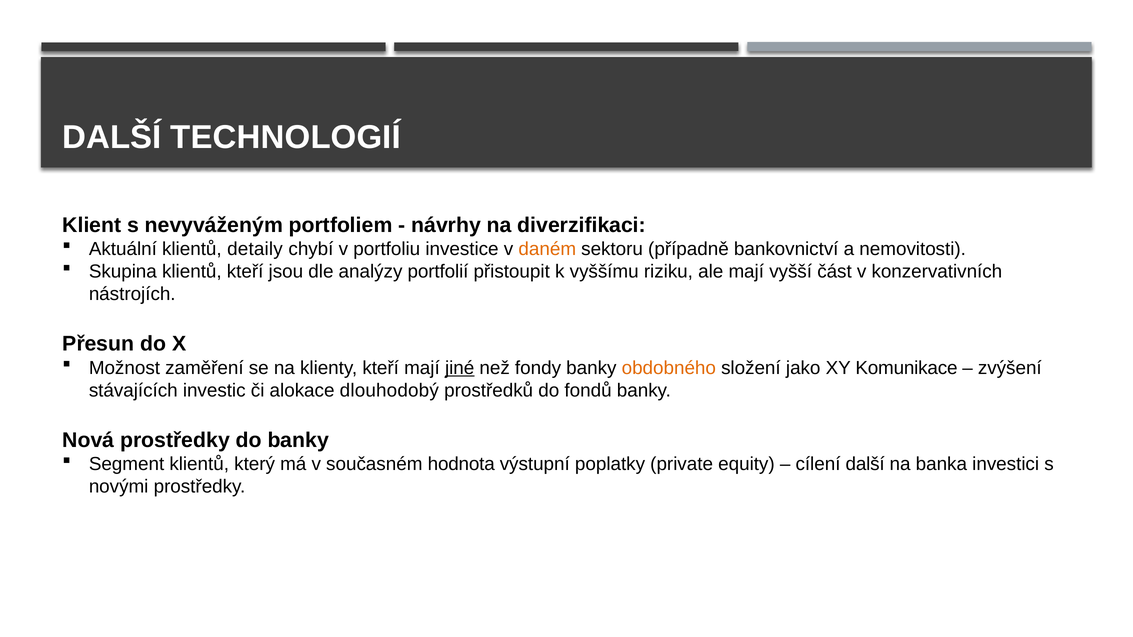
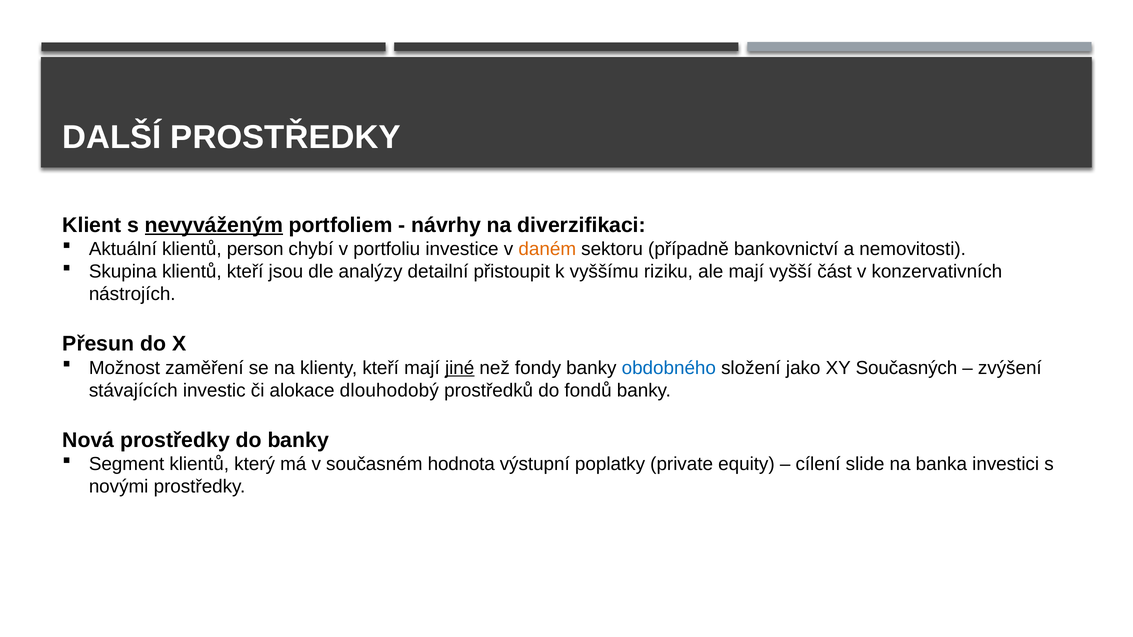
DALŠÍ TECHNOLOGIÍ: TECHNOLOGIÍ -> PROSTŘEDKY
nevyváženým underline: none -> present
detaily: detaily -> person
portfolií: portfolií -> detailní
obdobného colour: orange -> blue
Komunikace: Komunikace -> Současných
cílení další: další -> slide
